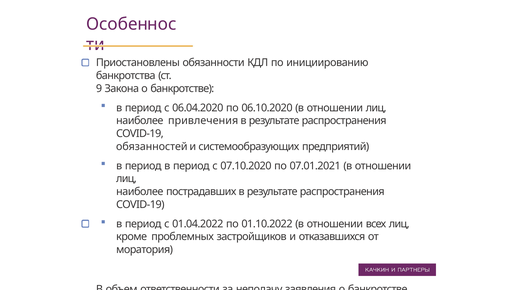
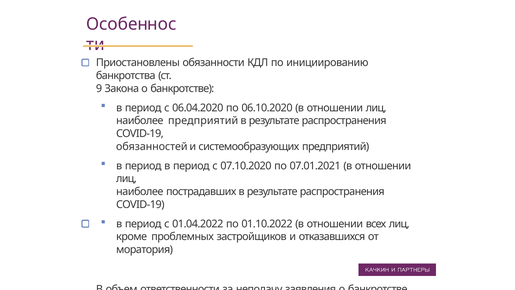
наиболее привлечения: привлечения -> предприятий
